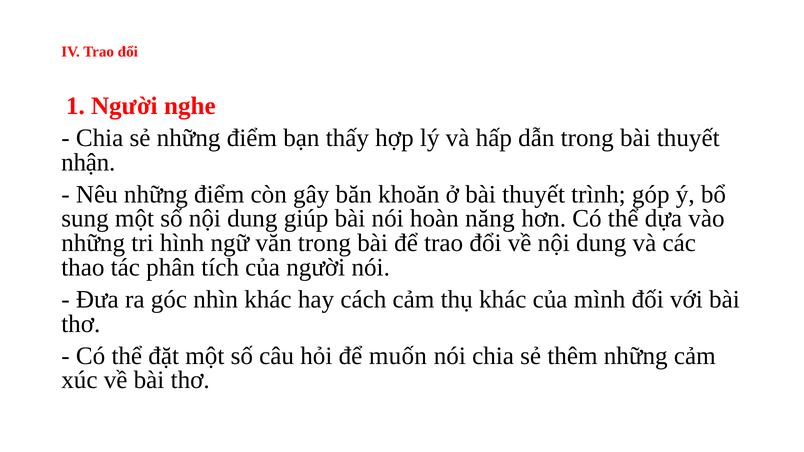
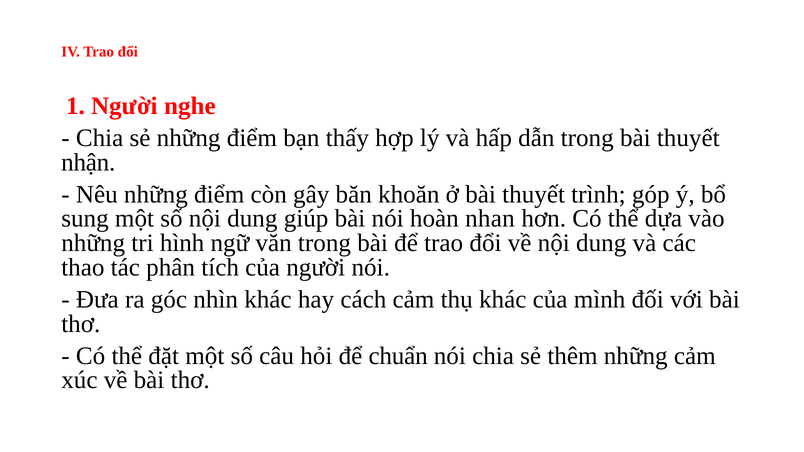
năng: năng -> nhan
muốn: muốn -> chuẩn
